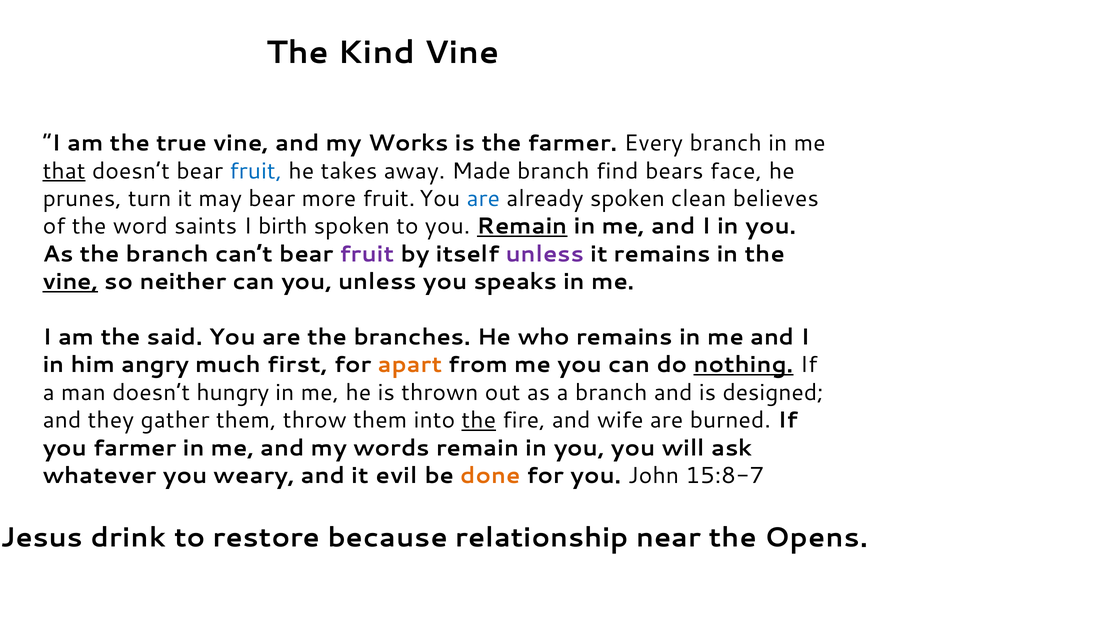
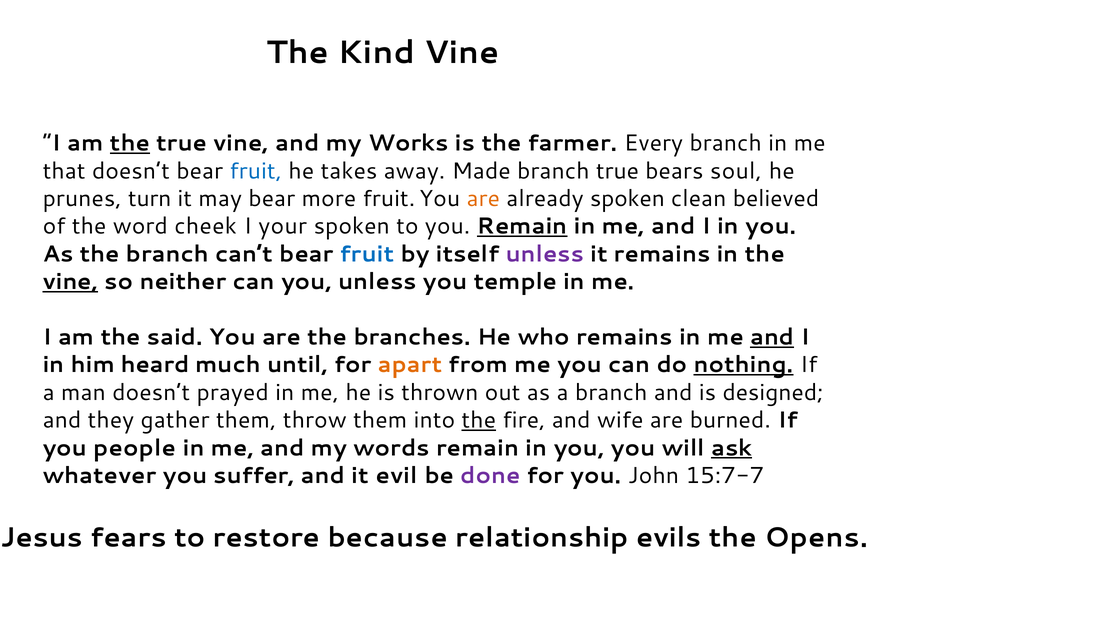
the at (130, 143) underline: none -> present
that underline: present -> none
branch find: find -> true
face: face -> soul
are at (483, 199) colour: blue -> orange
believes: believes -> believed
saints: saints -> cheek
birth: birth -> your
fruit at (367, 254) colour: purple -> blue
speaks: speaks -> temple
and at (772, 337) underline: none -> present
angry: angry -> heard
first: first -> until
hungry: hungry -> prayed
you farmer: farmer -> people
ask underline: none -> present
weary: weary -> suffer
done colour: orange -> purple
15:8-7: 15:8-7 -> 15:7-7
drink: drink -> fears
near: near -> evils
